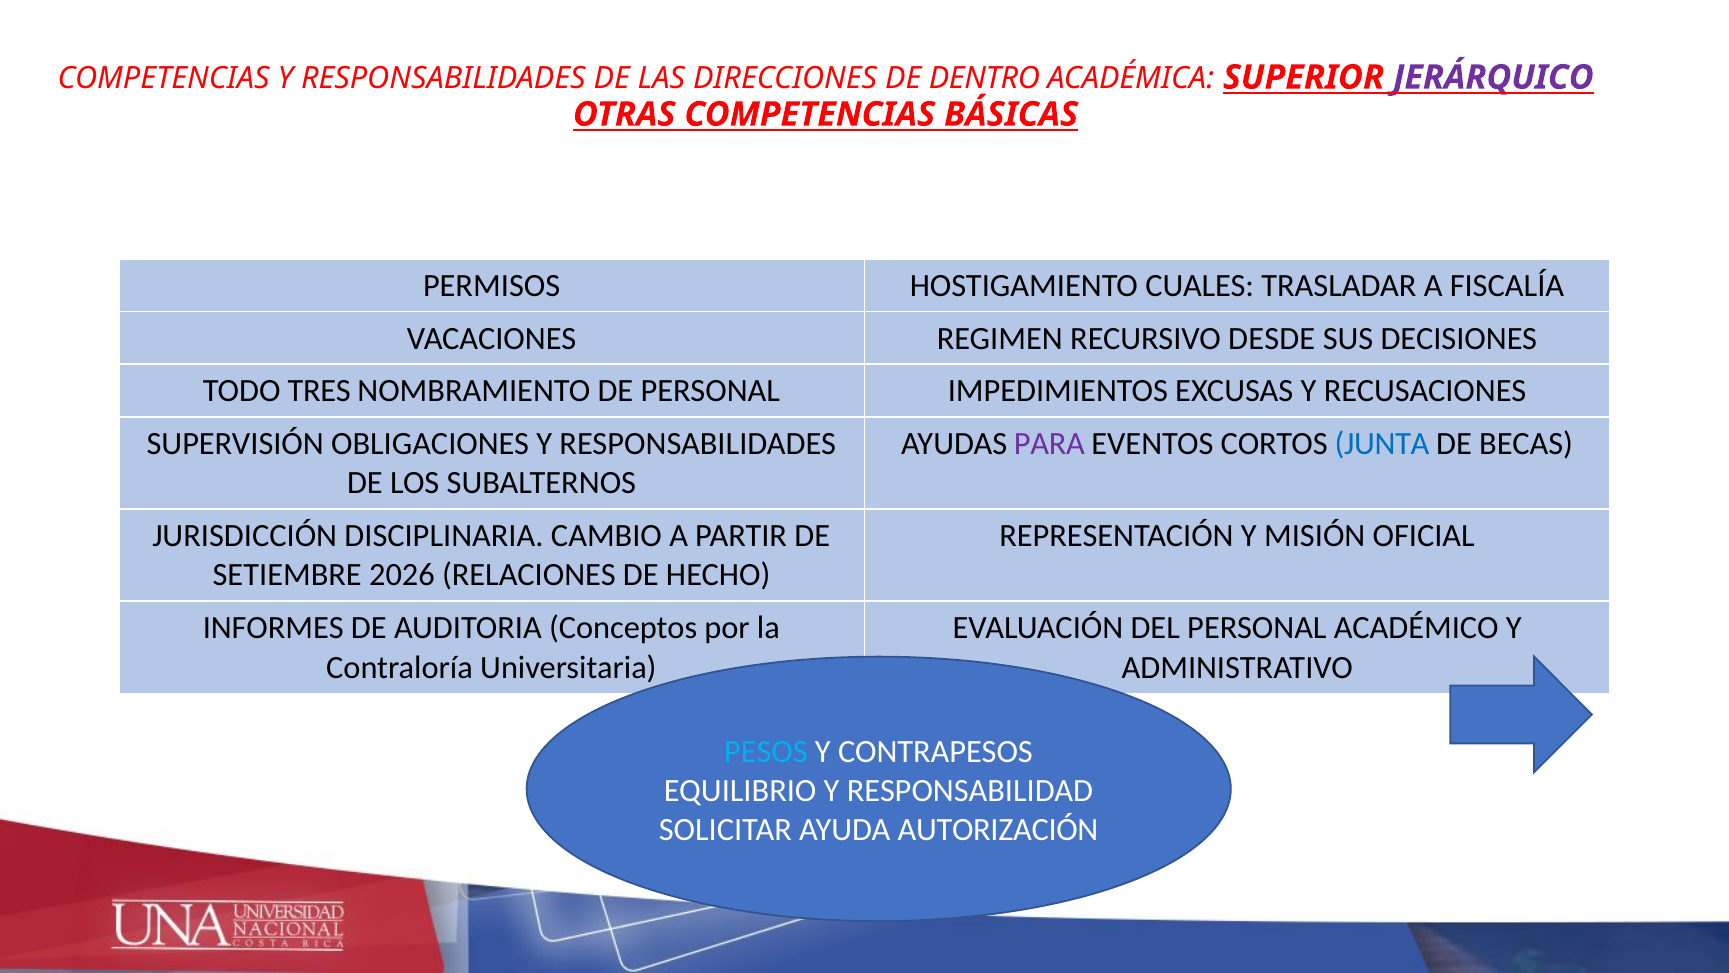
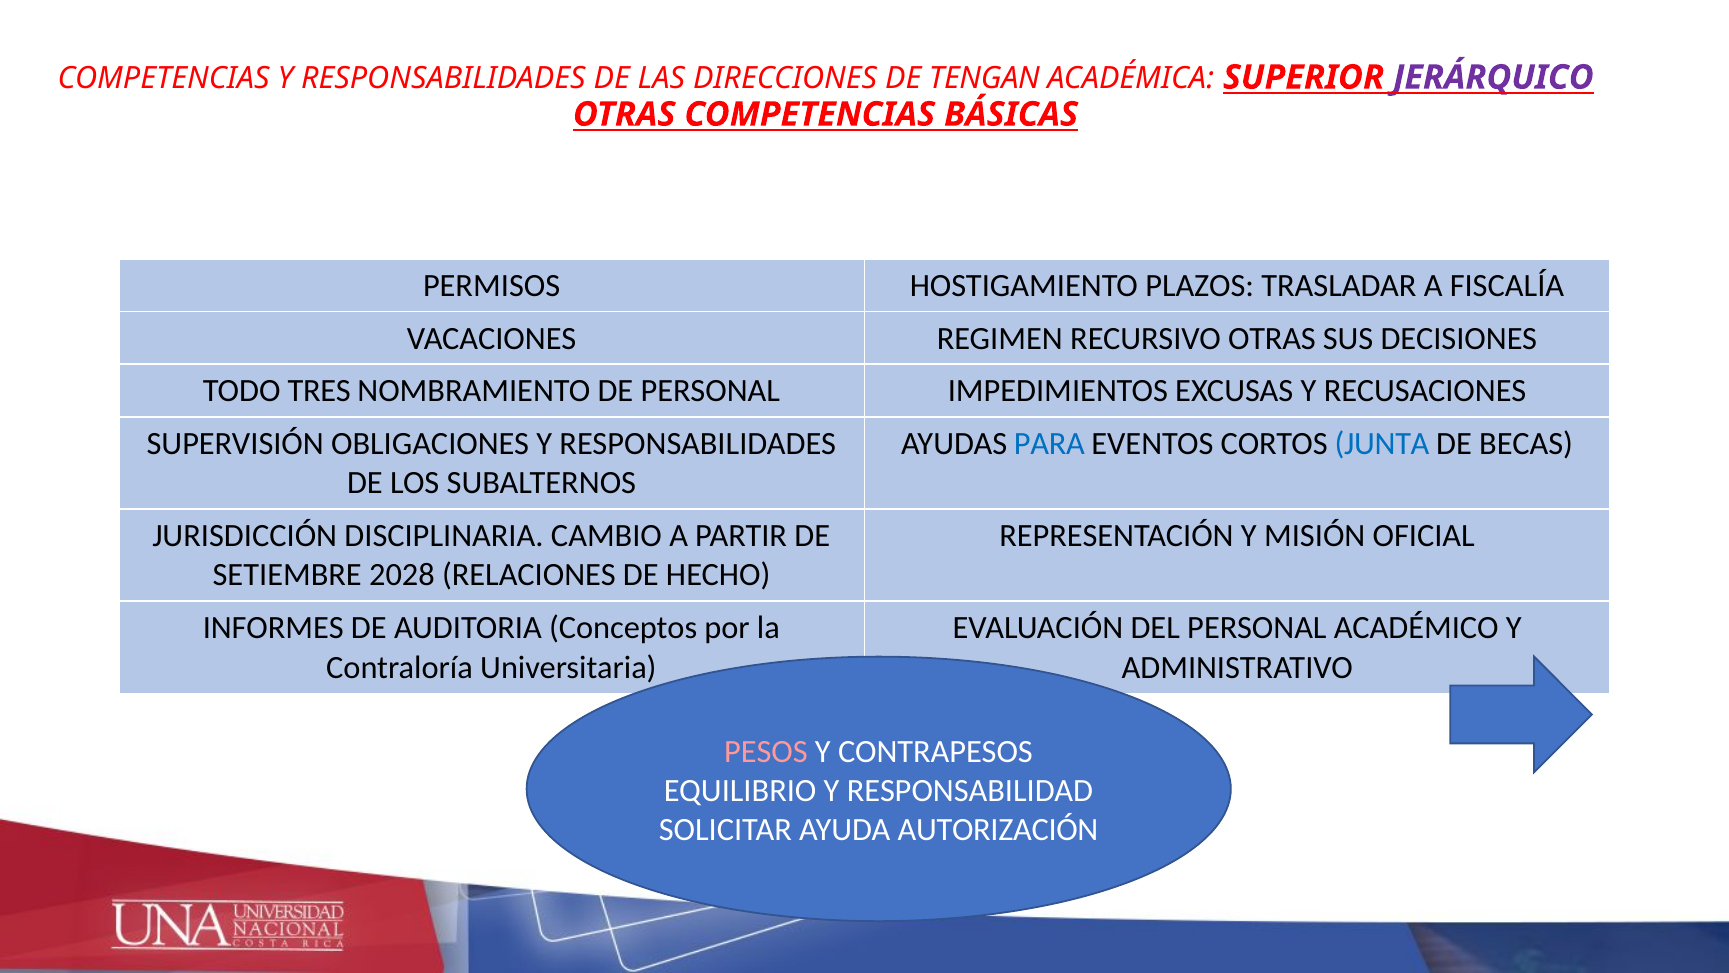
DENTRO: DENTRO -> TENGAN
CUALES: CUALES -> PLAZOS
RECURSIVO DESDE: DESDE -> OTRAS
PARA colour: purple -> blue
2026: 2026 -> 2028
PESOS colour: light blue -> pink
